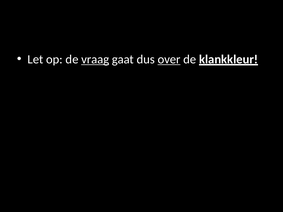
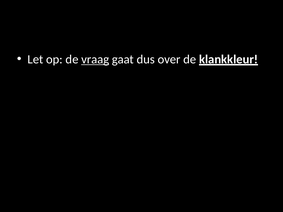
over underline: present -> none
